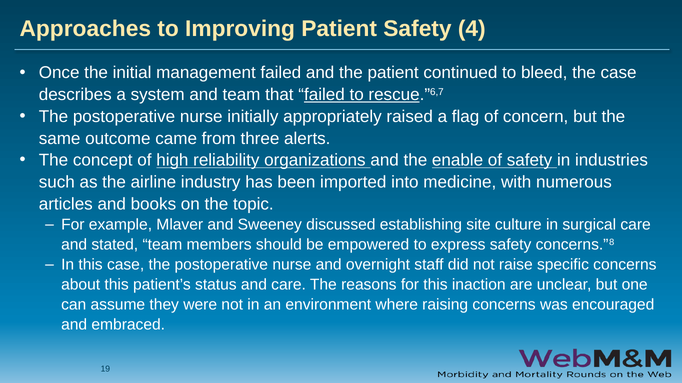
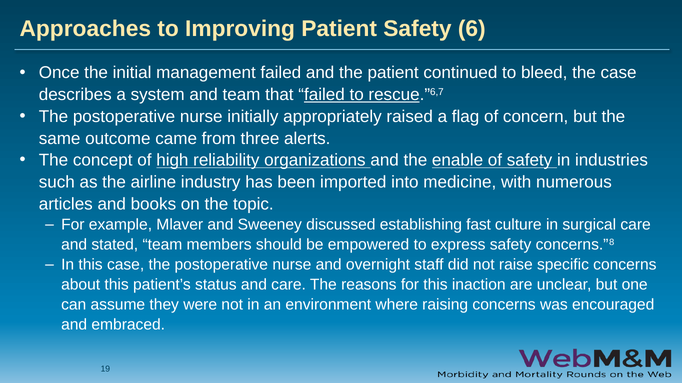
4: 4 -> 6
site: site -> fast
